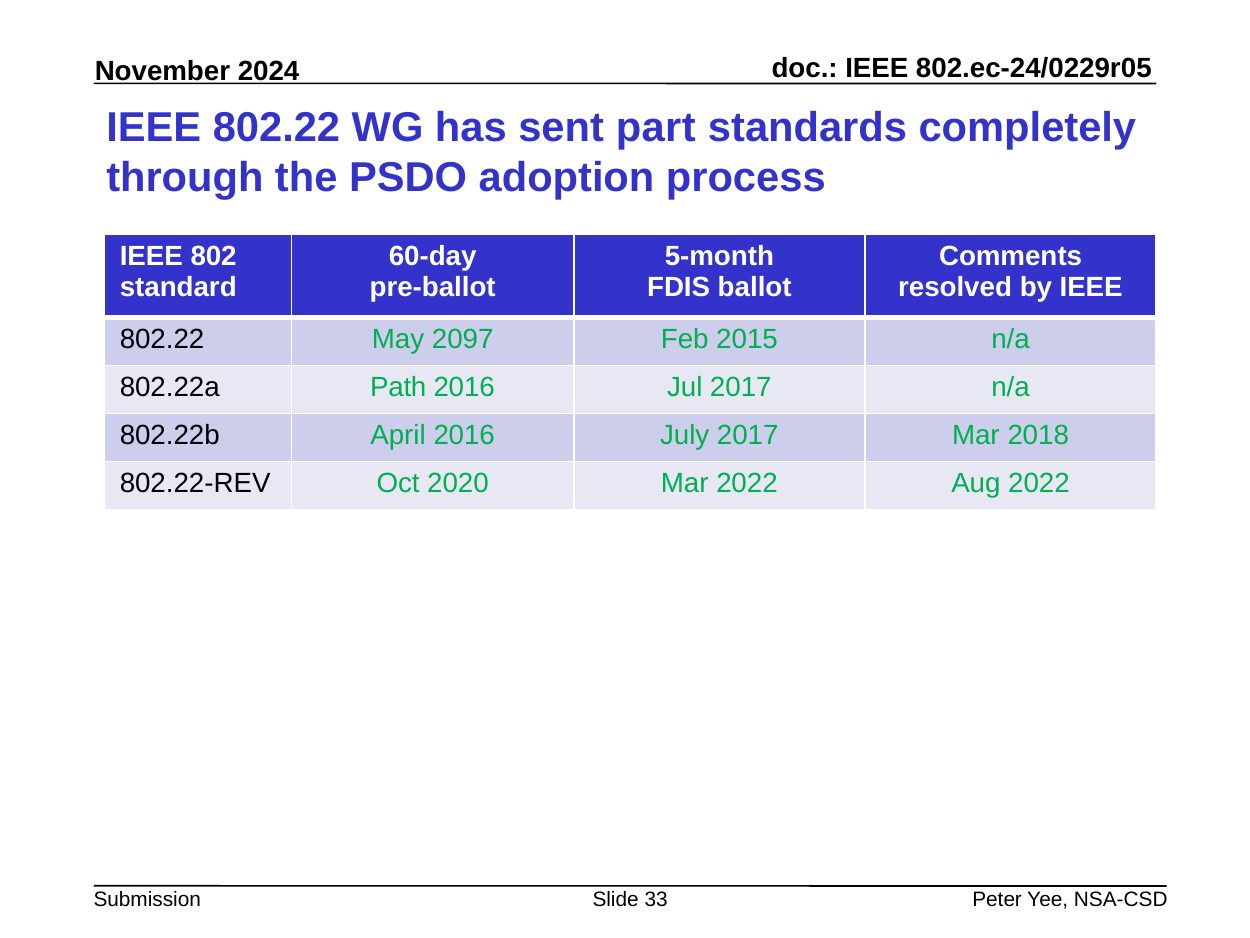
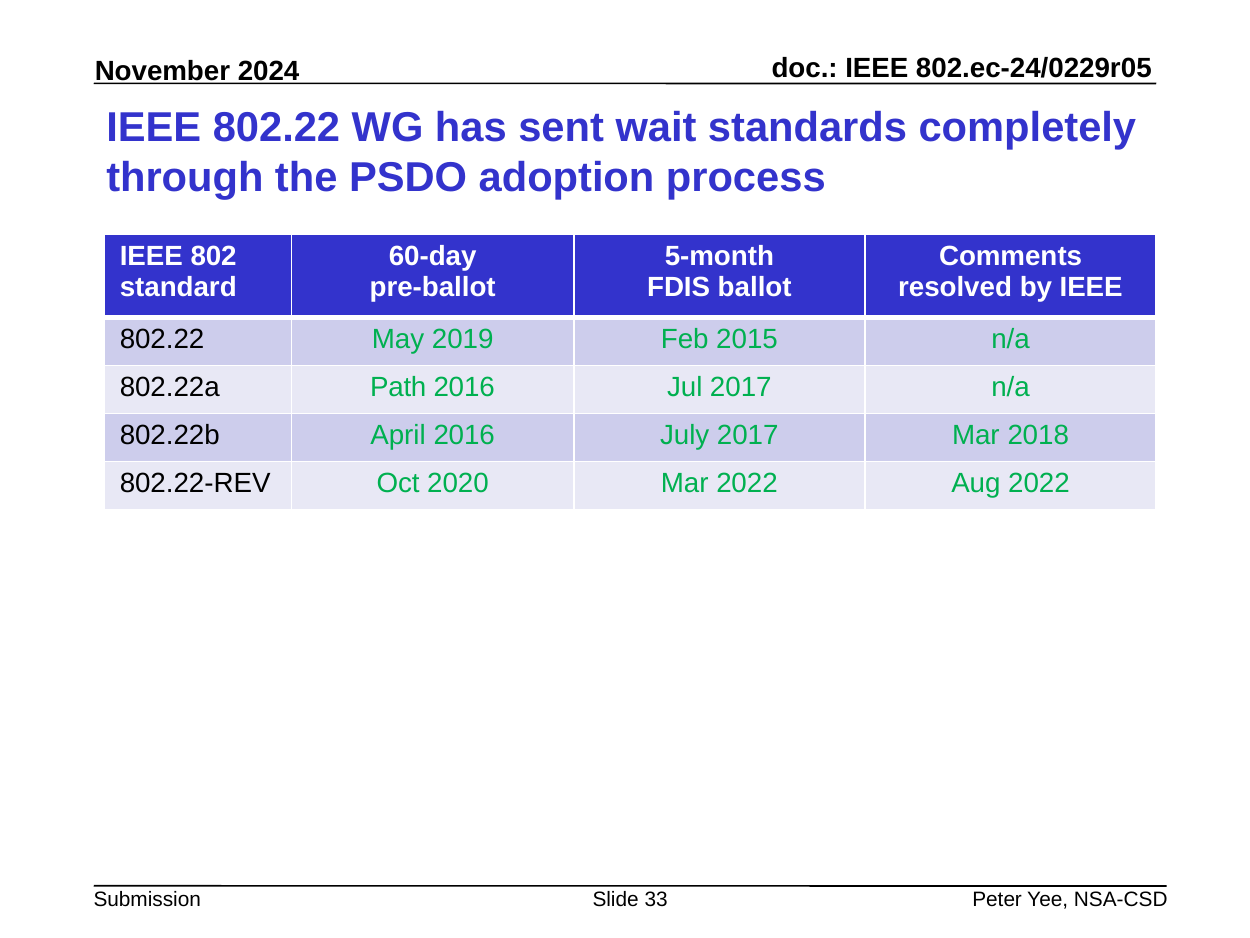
part: part -> wait
2097: 2097 -> 2019
